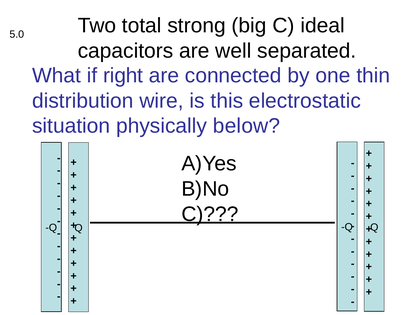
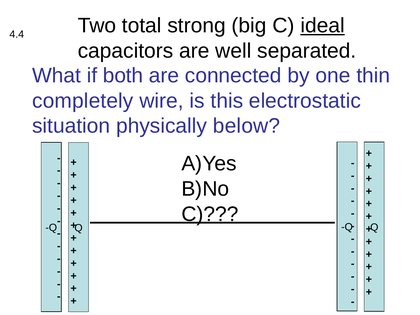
ideal underline: none -> present
5.0: 5.0 -> 4.4
right: right -> both
distribution: distribution -> completely
